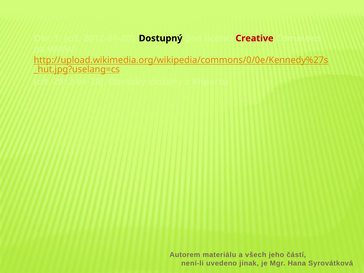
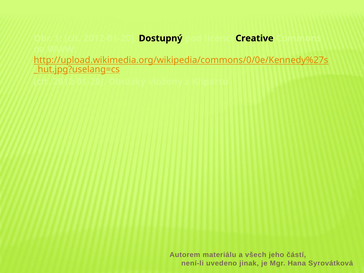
Creative colour: red -> black
